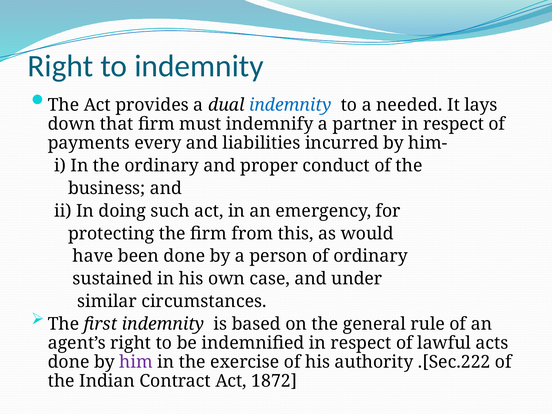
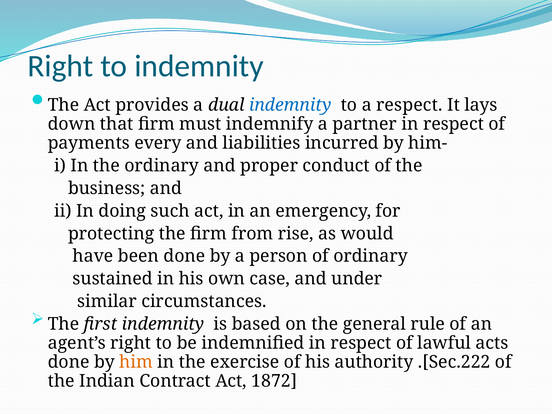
a needed: needed -> respect
this: this -> rise
him colour: purple -> orange
